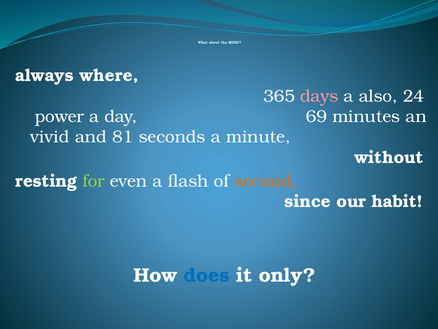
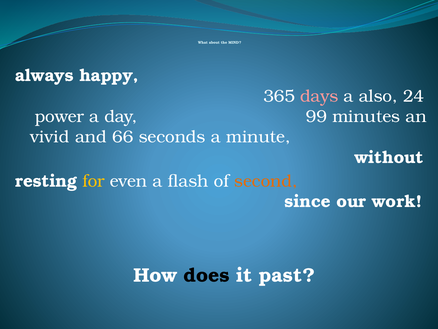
where: where -> happy
69: 69 -> 99
81: 81 -> 66
for colour: light green -> yellow
habit: habit -> work
does colour: blue -> black
only: only -> past
